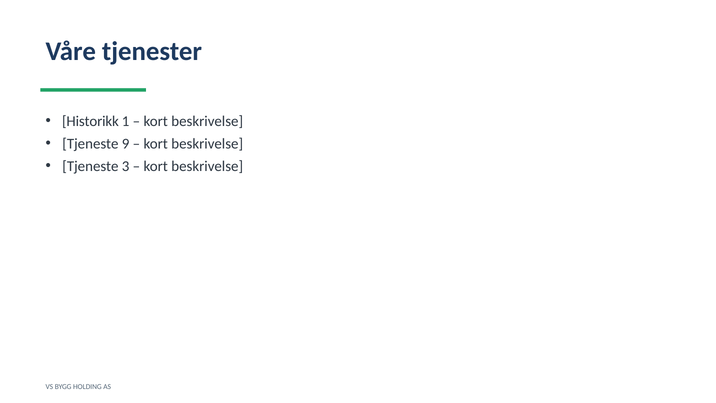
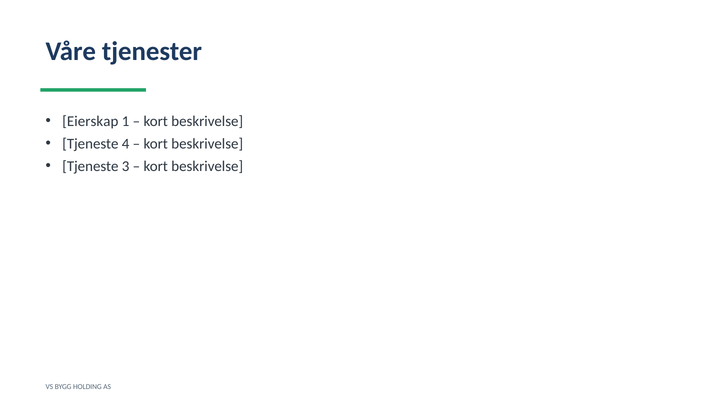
Historikk: Historikk -> Eierskap
9: 9 -> 4
